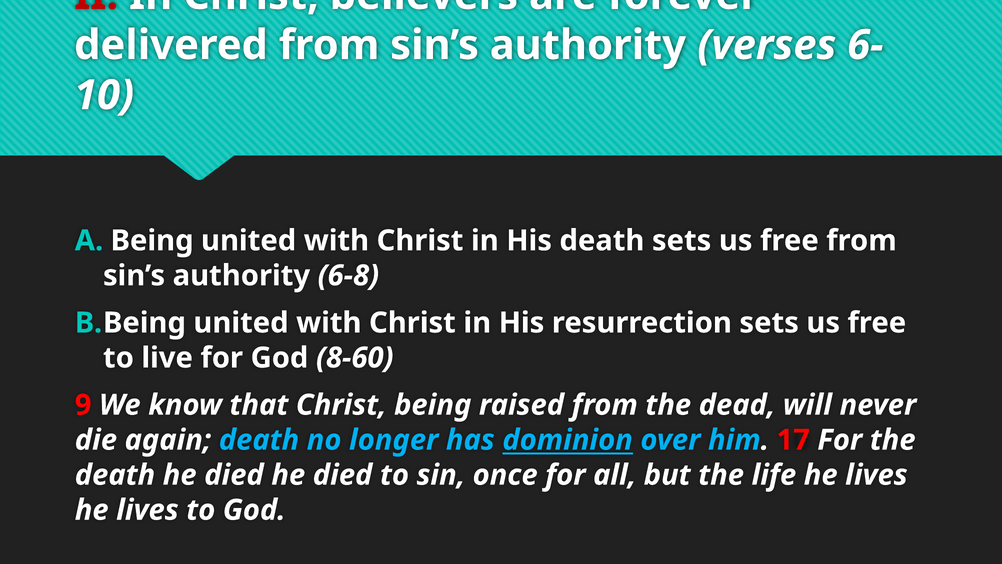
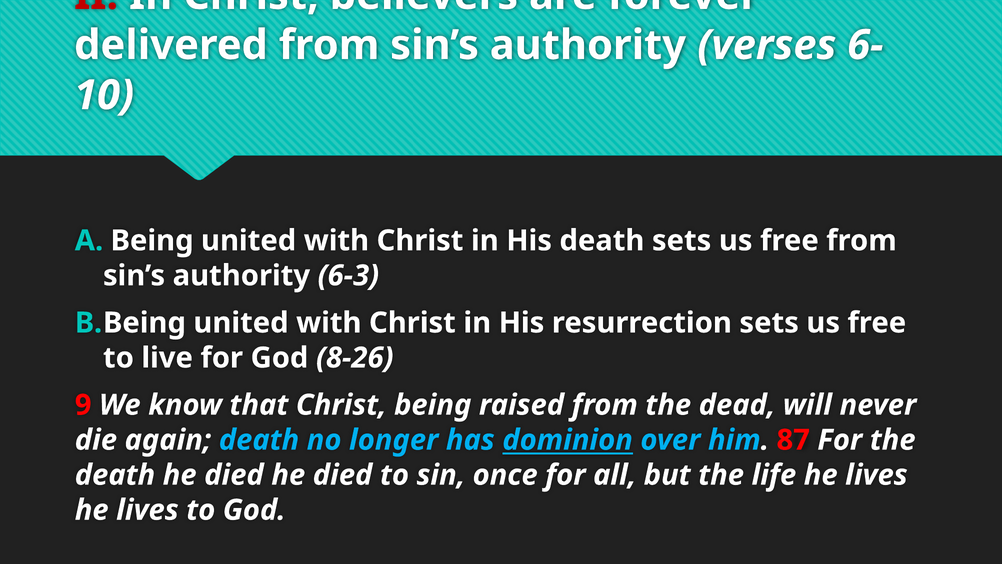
6-8: 6-8 -> 6-3
8-60: 8-60 -> 8-26
17: 17 -> 87
